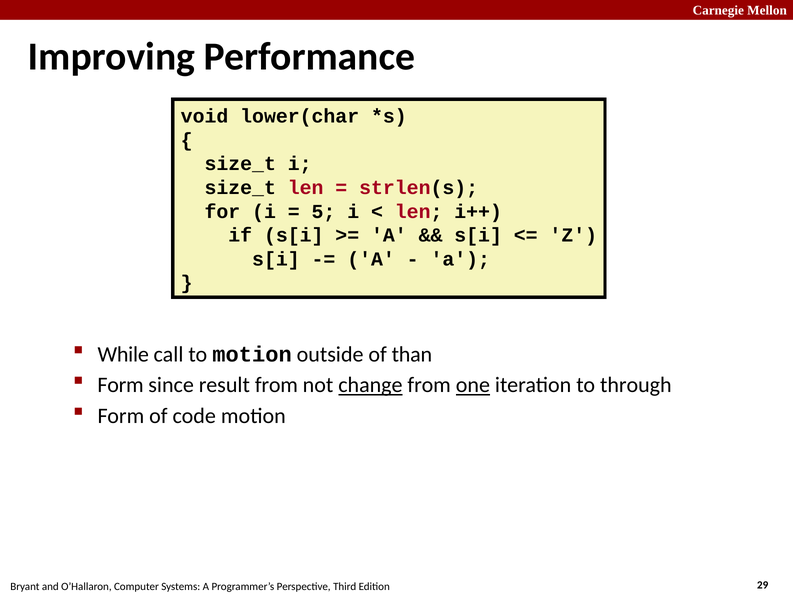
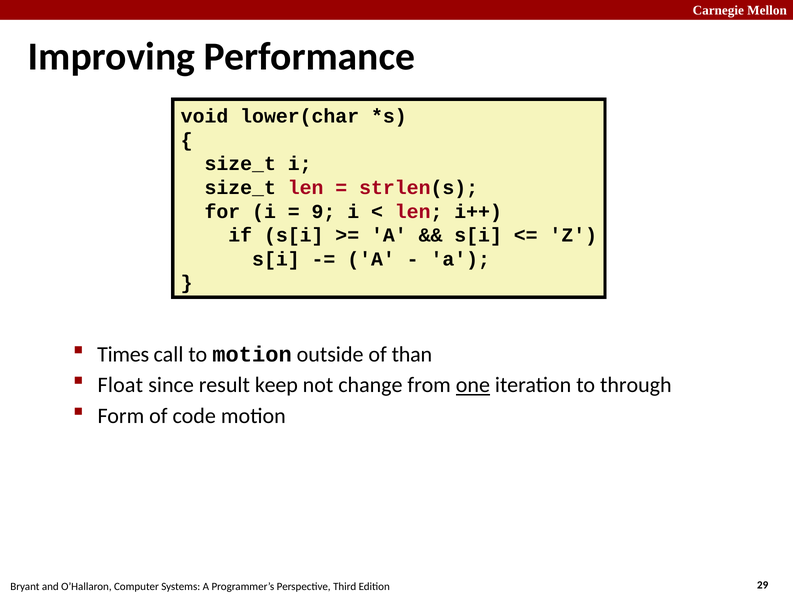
5: 5 -> 9
While: While -> Times
Form at (121, 385): Form -> Float
result from: from -> keep
change underline: present -> none
